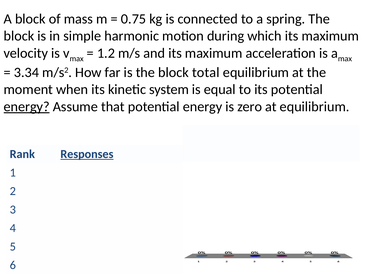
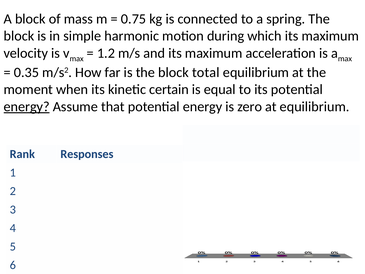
3.34: 3.34 -> 0.35
system: system -> certain
Responses underline: present -> none
